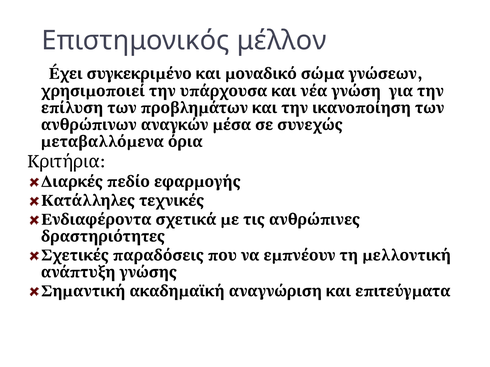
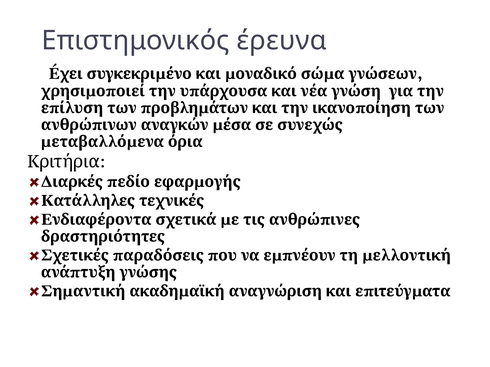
μέλλον: μέλλον -> έρευνα
